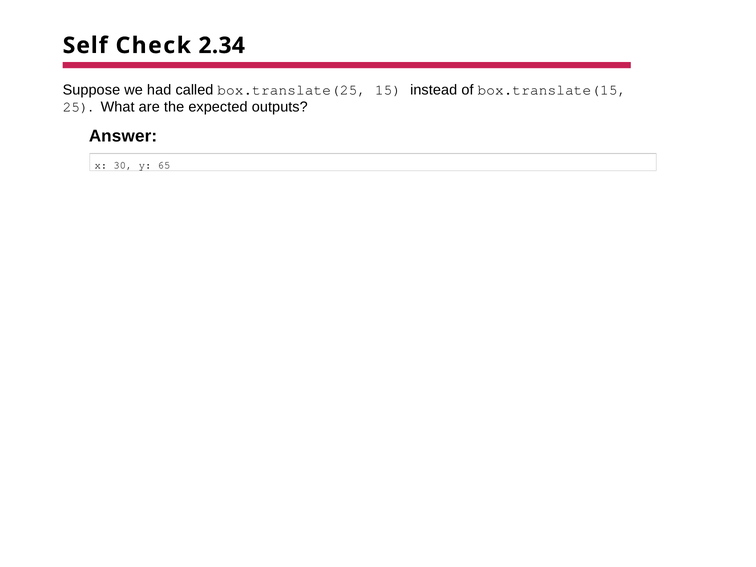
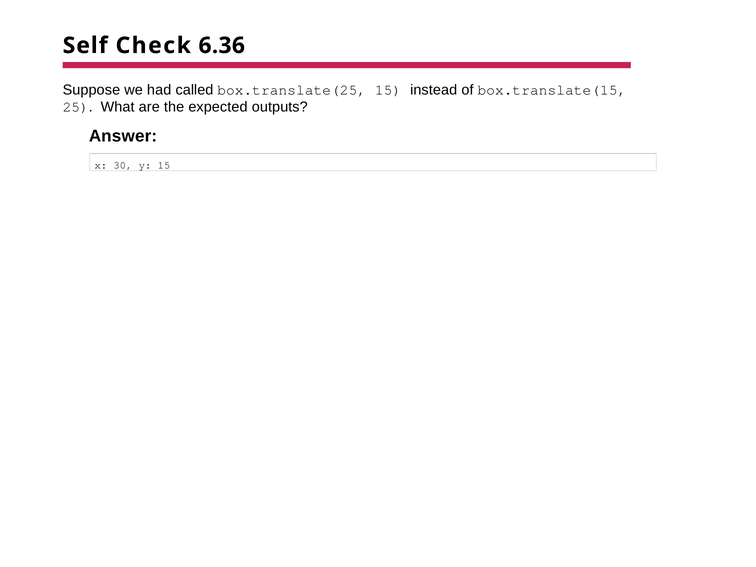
2.34: 2.34 -> 6.36
y 65: 65 -> 15
